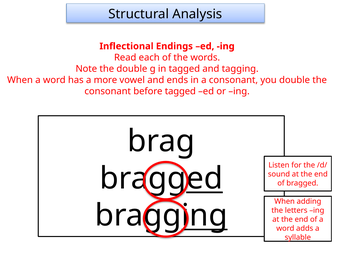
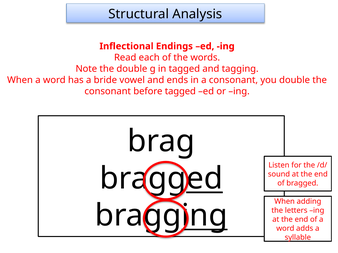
more: more -> bride
